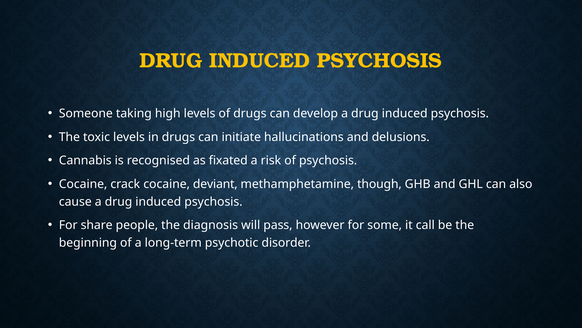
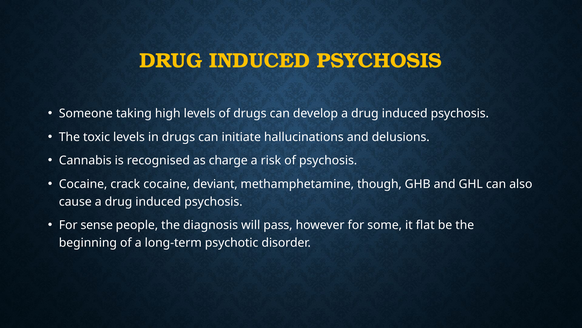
fixated: fixated -> charge
share: share -> sense
call: call -> flat
